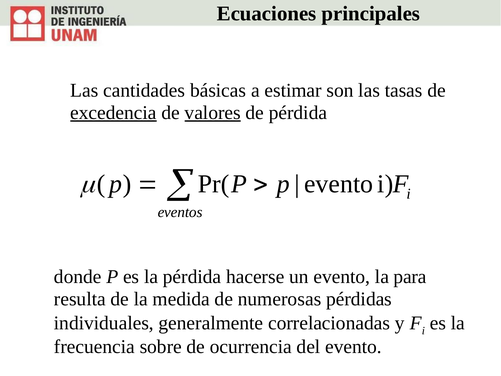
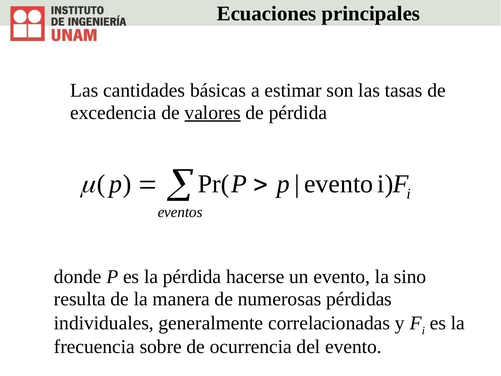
excedencia underline: present -> none
para: para -> sino
medida: medida -> manera
